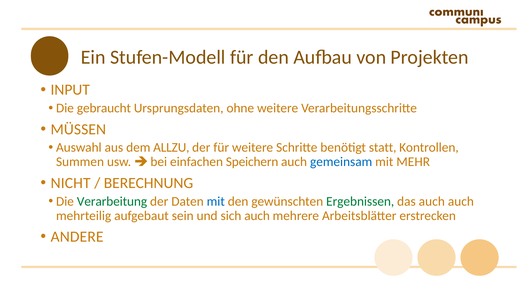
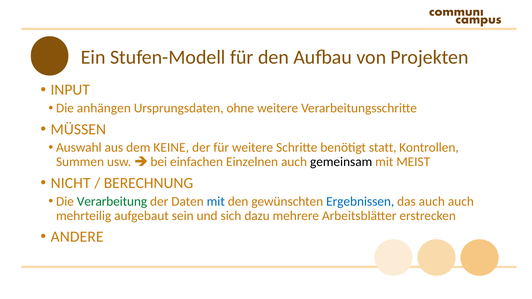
gebraucht: gebraucht -> anhängen
ALLZU: ALLZU -> KEINE
Speichern: Speichern -> Einzelnen
gemeinsam colour: blue -> black
MEHR: MEHR -> MEIST
Ergebnissen colour: green -> blue
sich auch: auch -> dazu
